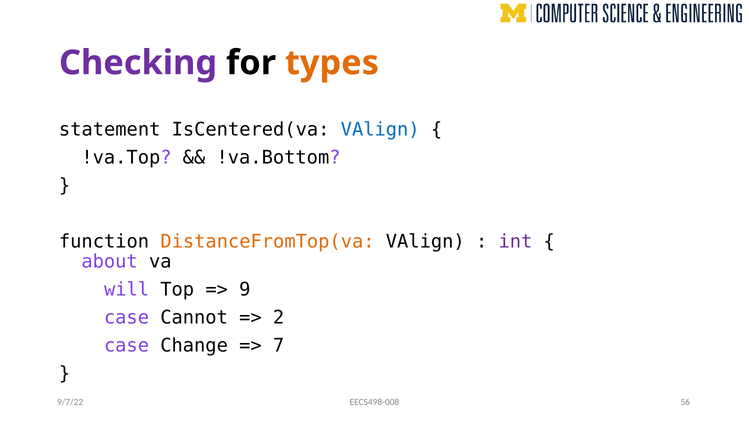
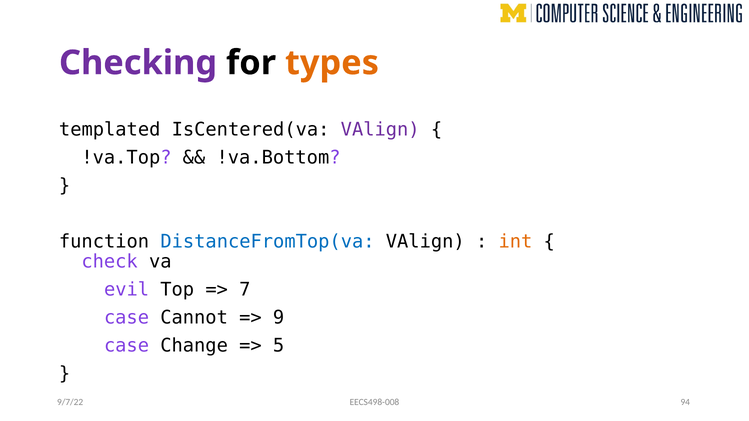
statement: statement -> templated
VAlign at (380, 130) colour: blue -> purple
DistanceFromTop(va colour: orange -> blue
int colour: purple -> orange
about: about -> check
will: will -> evil
9: 9 -> 7
2: 2 -> 9
7: 7 -> 5
56: 56 -> 94
